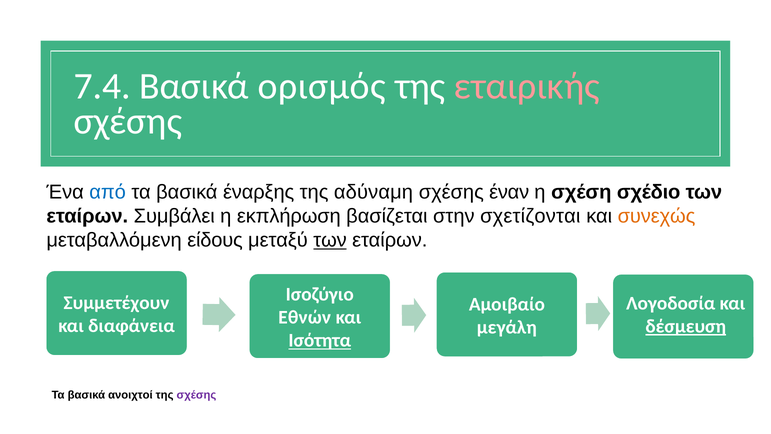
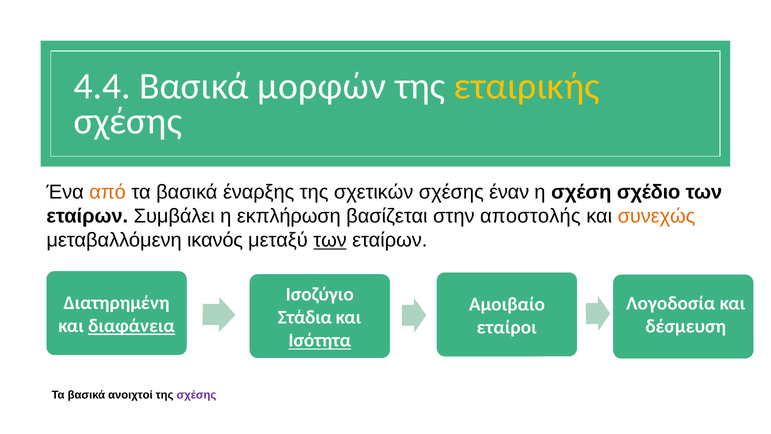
7.4: 7.4 -> 4.4
ορισμός: ορισμός -> μορφών
εταιρικής colour: pink -> yellow
από colour: blue -> orange
αδύναμη: αδύναμη -> σχετικών
σχετίζονται: σχετίζονται -> αποστολής
είδους: είδους -> ικανός
Συμμετέχουν: Συμμετέχουν -> Διατηρημένη
Εθνών: Εθνών -> Στάδια
διαφάνεια underline: none -> present
δέσμευση underline: present -> none
μεγάλη: μεγάλη -> εταίροι
